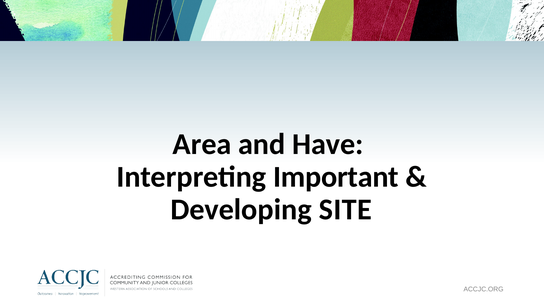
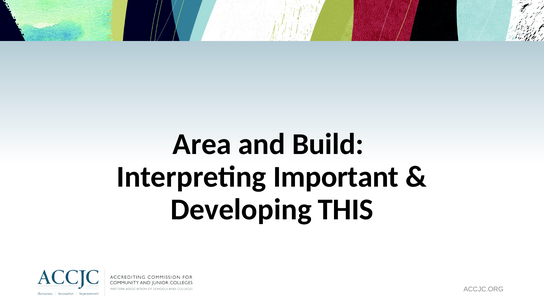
Have: Have -> Build
SITE: SITE -> THIS
